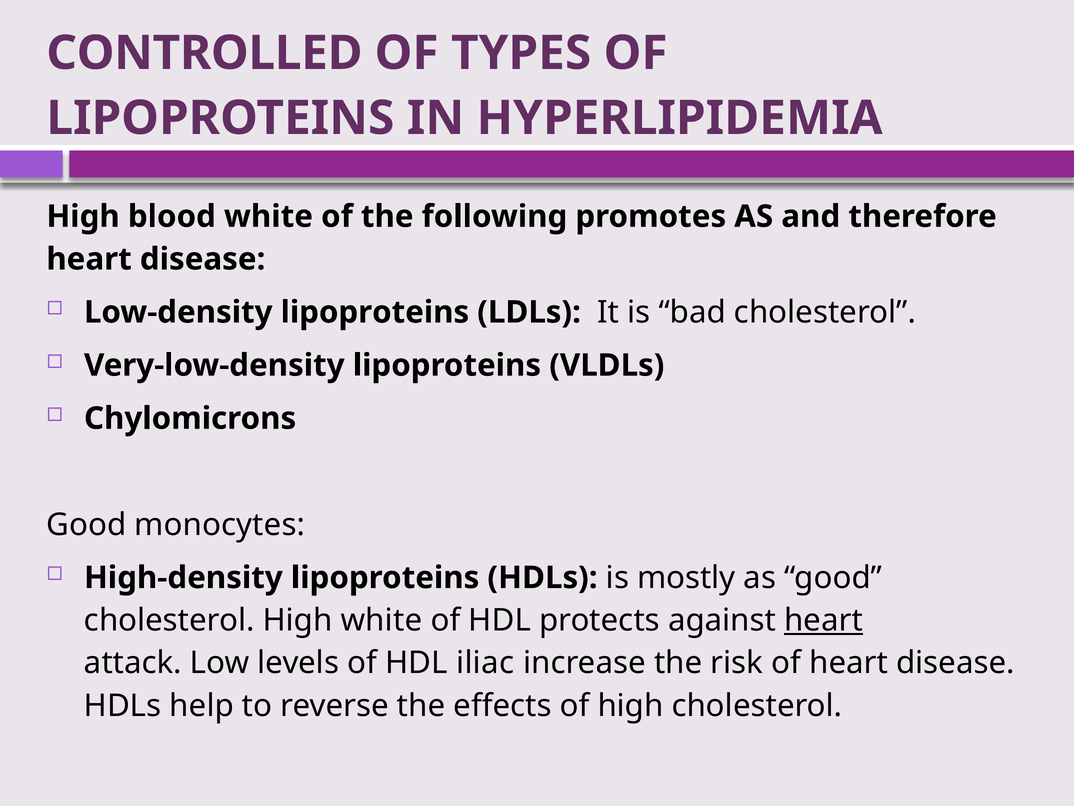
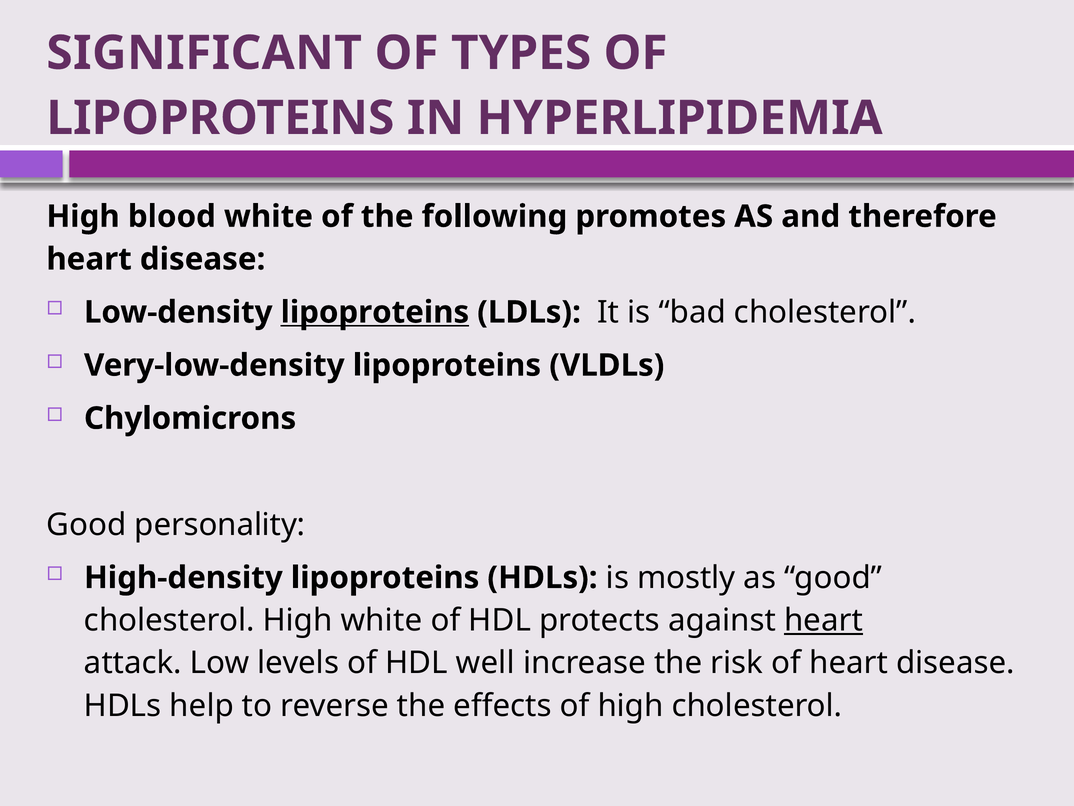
CONTROLLED: CONTROLLED -> SIGNIFICANT
lipoproteins at (375, 312) underline: none -> present
monocytes: monocytes -> personality
iliac: iliac -> well
